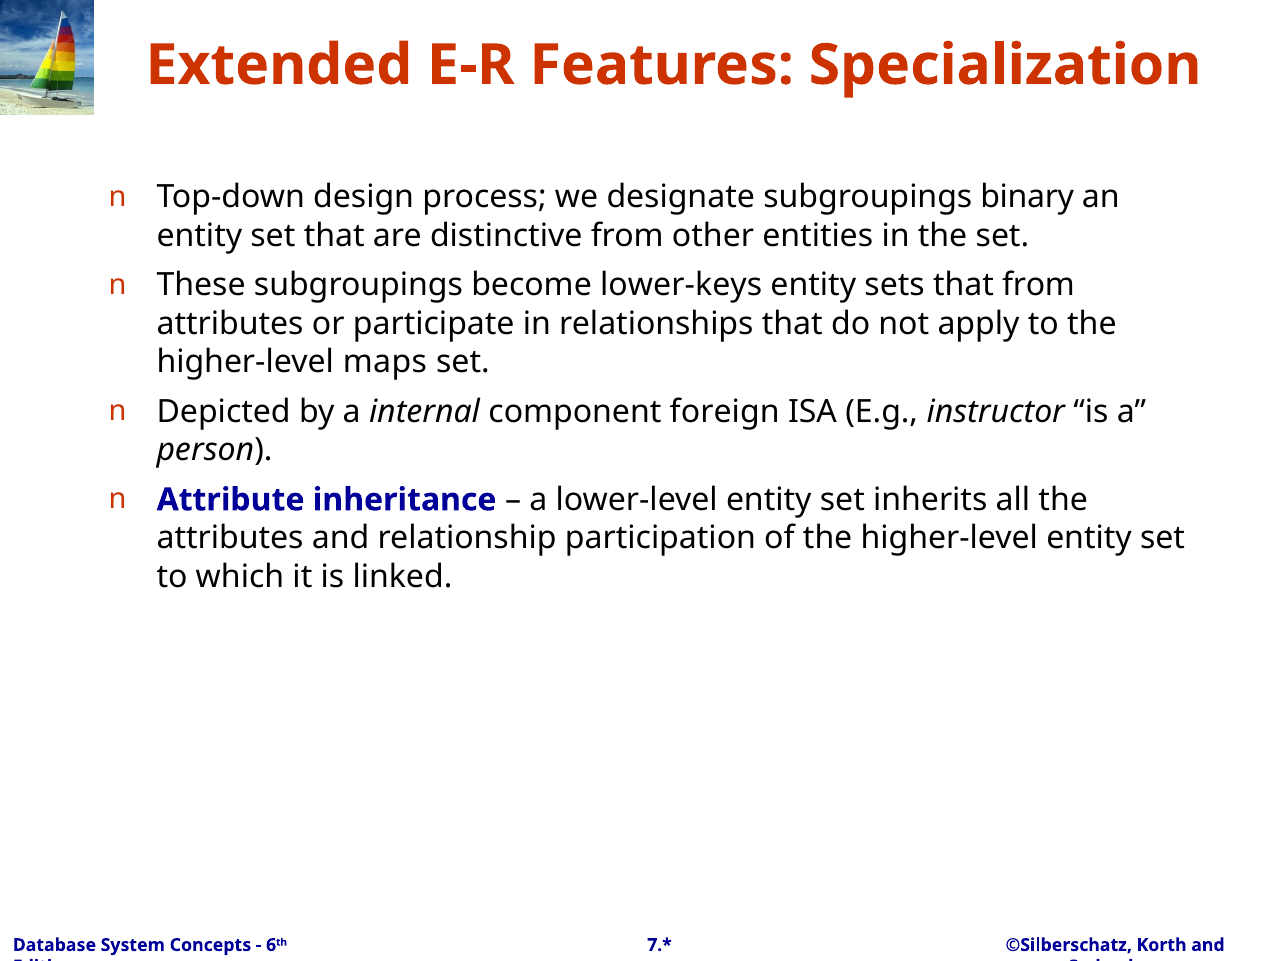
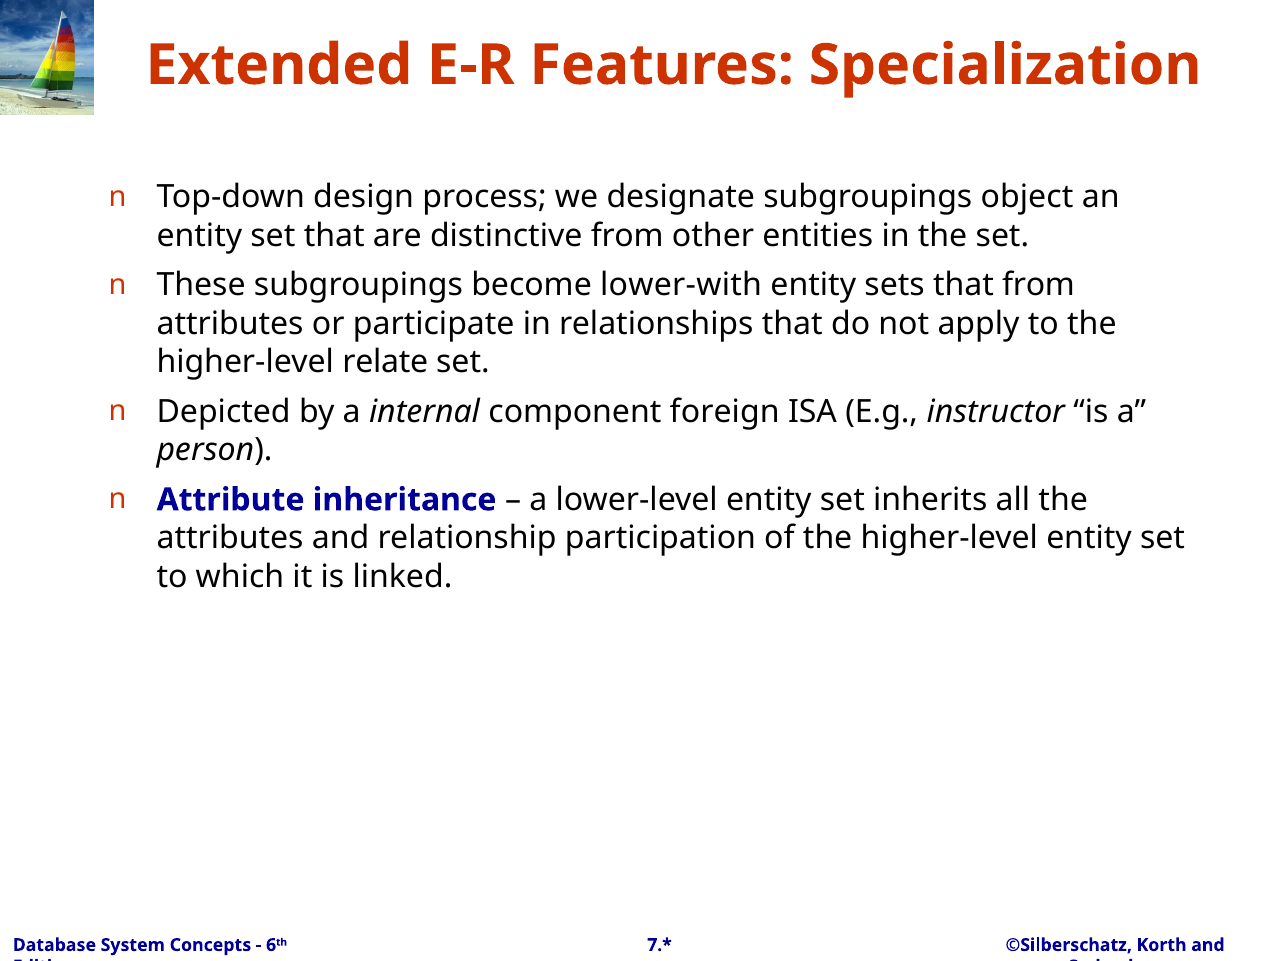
binary: binary -> object
lower-keys: lower-keys -> lower-with
maps: maps -> relate
